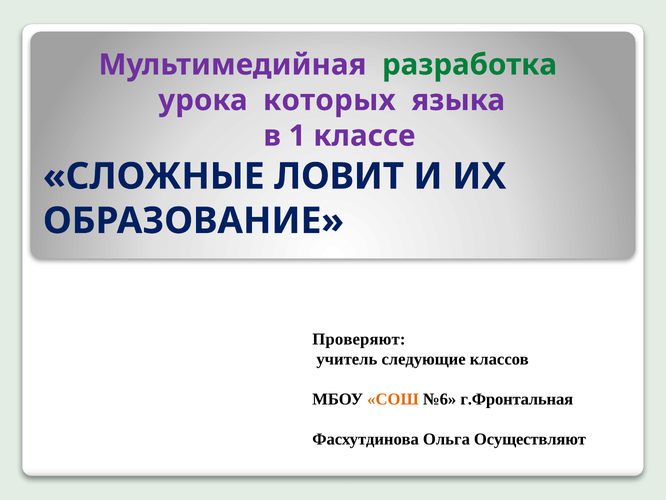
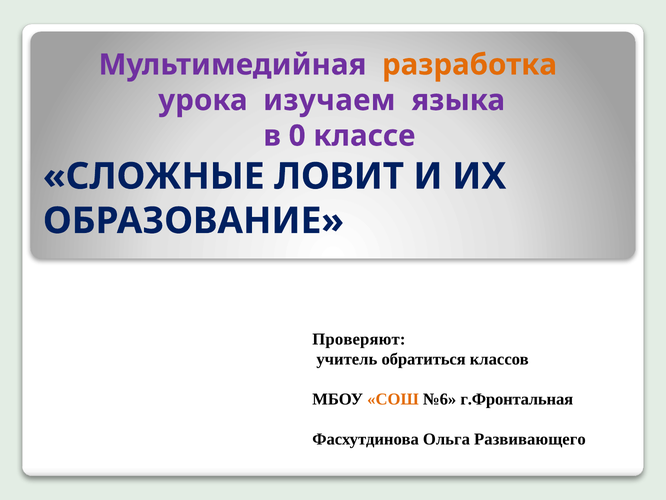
разработка colour: green -> orange
которых: которых -> изучаем
1: 1 -> 0
следующие: следующие -> обратиться
Осуществляют: Осуществляют -> Развивающего
